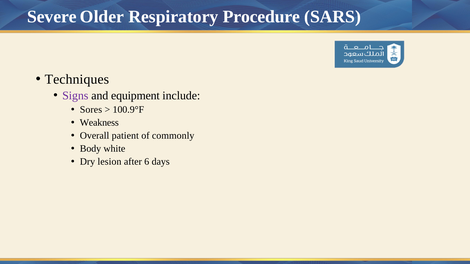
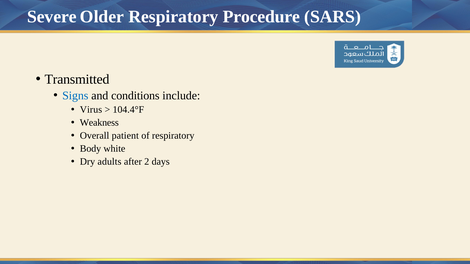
Techniques: Techniques -> Transmitted
Signs colour: purple -> blue
equipment: equipment -> conditions
Sores: Sores -> Virus
100.9°F: 100.9°F -> 104.4°F
of commonly: commonly -> respiratory
lesion: lesion -> adults
6: 6 -> 2
